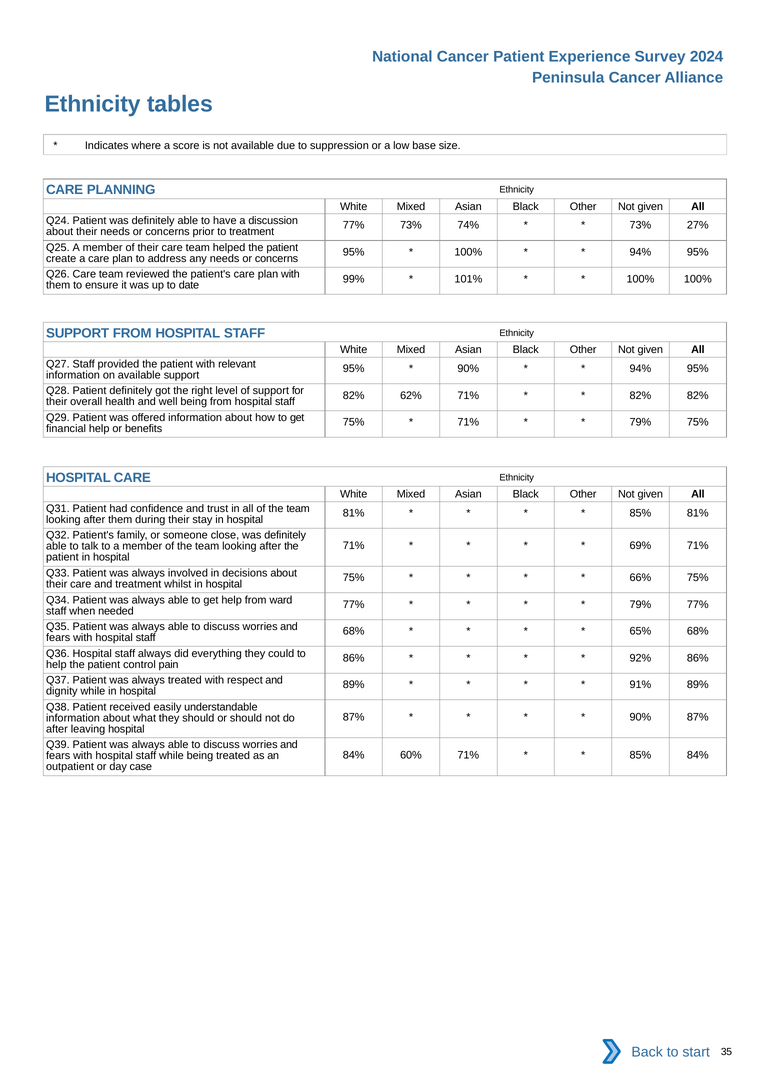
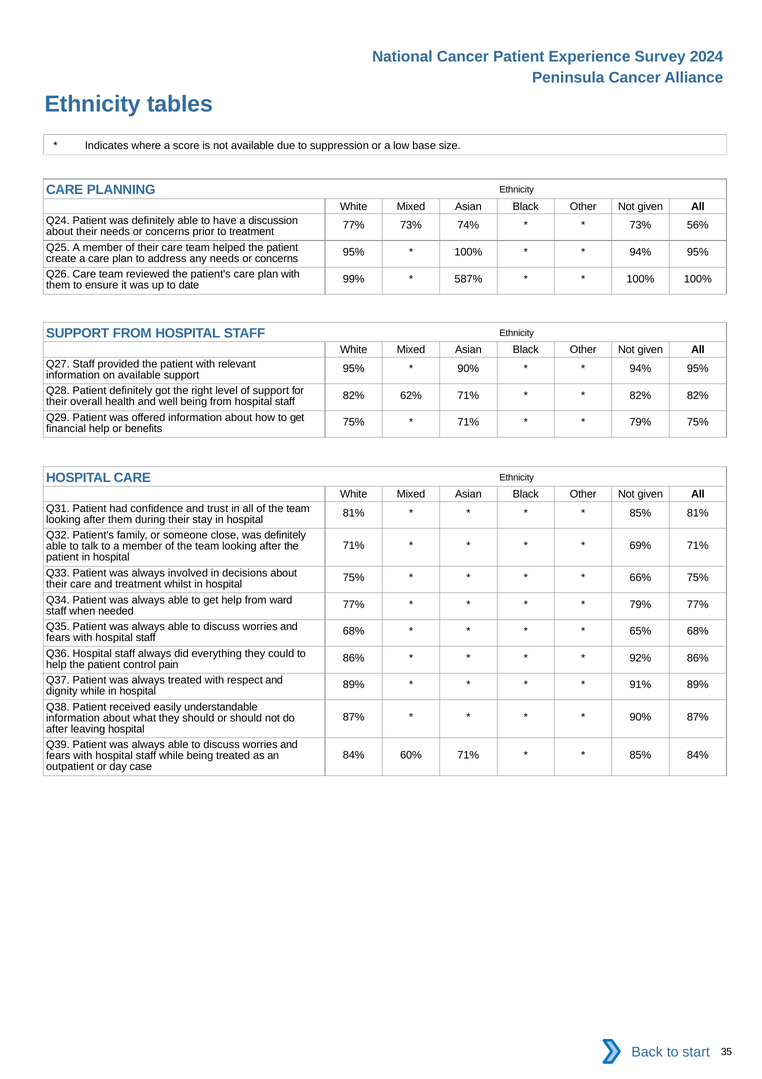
27%: 27% -> 56%
101%: 101% -> 587%
